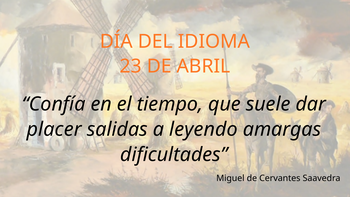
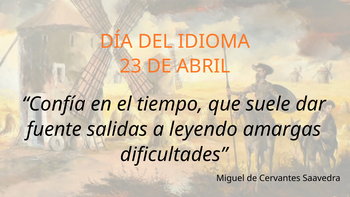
placer: placer -> fuente
